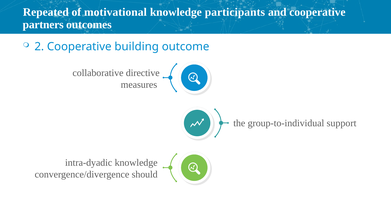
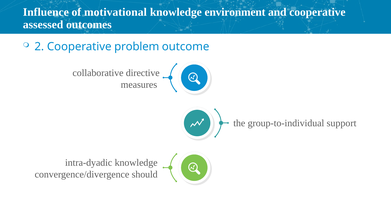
Repeated: Repeated -> Influence
participants: participants -> environment
partners: partners -> assessed
building: building -> problem
